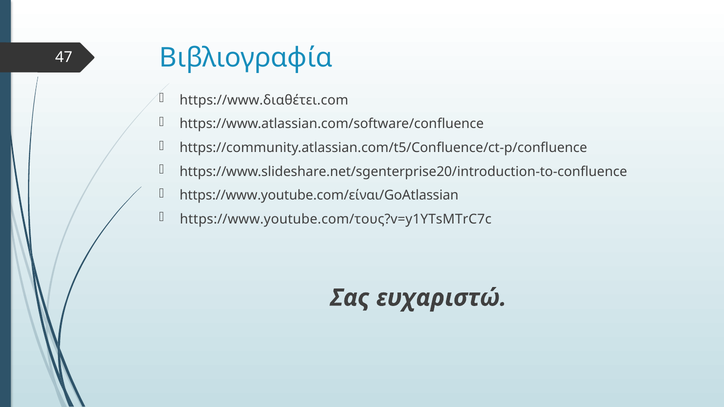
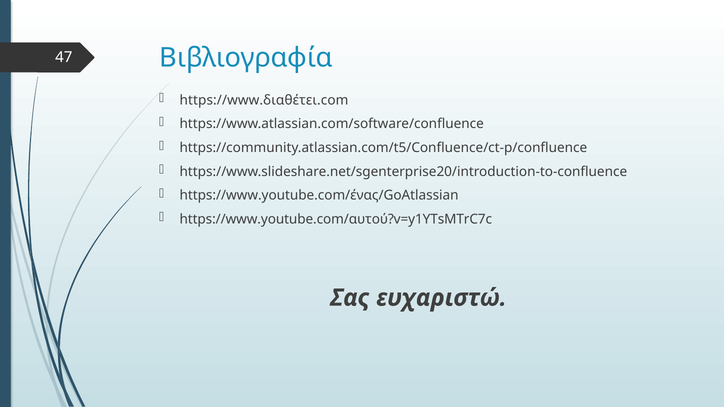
https://www.youtube.com/είναι/GoAtlassian: https://www.youtube.com/είναι/GoAtlassian -> https://www.youtube.com/ένας/GoAtlassian
https://www.youtube.com/τους?v=y1YTsMTrC7c: https://www.youtube.com/τους?v=y1YTsMTrC7c -> https://www.youtube.com/αυτού?v=y1YTsMTrC7c
